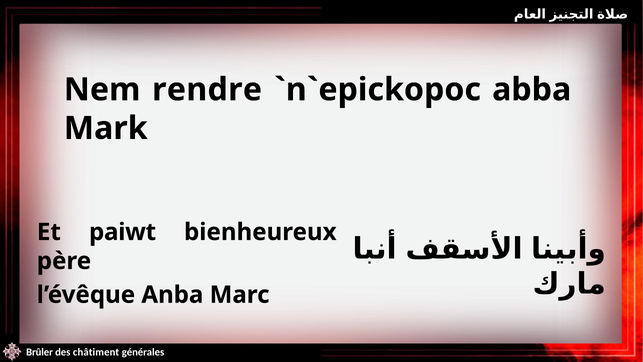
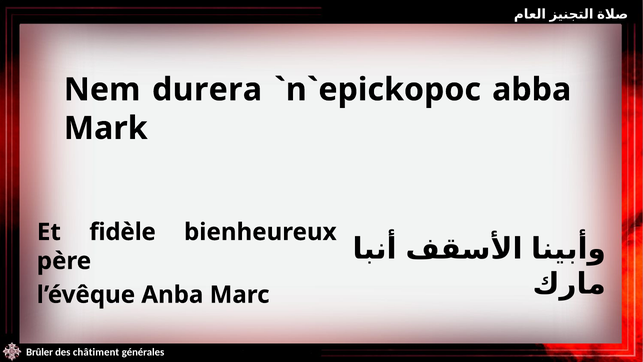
rendre: rendre -> durera
paiwt: paiwt -> fidèle
